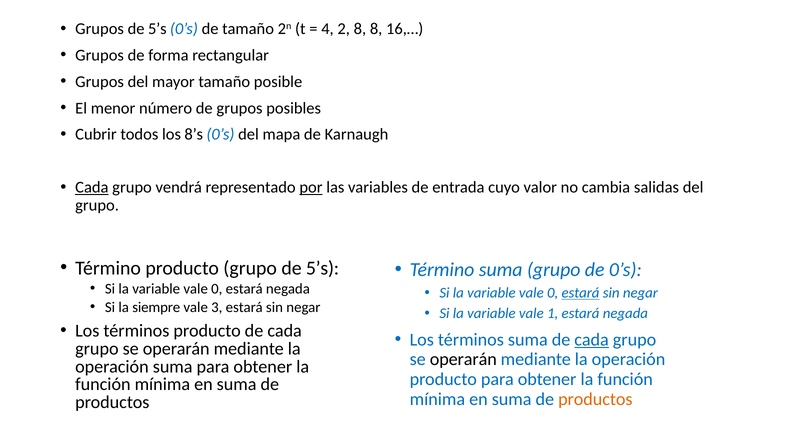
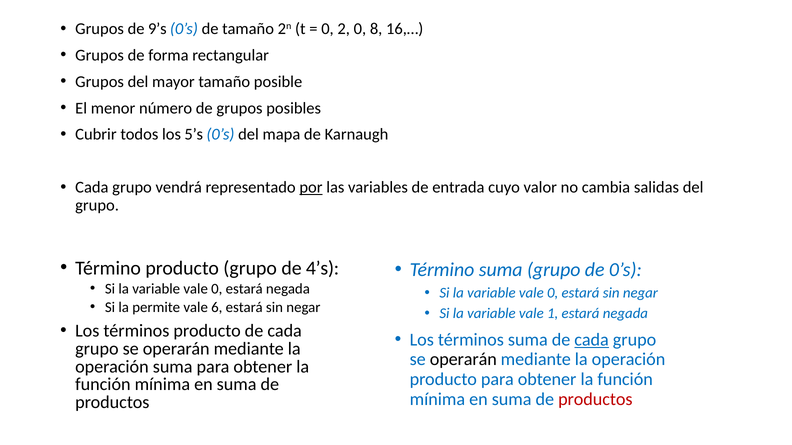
Grupos de 5’s: 5’s -> 9’s
4 at (328, 29): 4 -> 0
2 8: 8 -> 0
8’s: 8’s -> 5’s
Cada at (92, 188) underline: present -> none
grupo de 5’s: 5’s -> 4’s
estará at (581, 293) underline: present -> none
siempre: siempre -> permite
3: 3 -> 6
productos at (595, 400) colour: orange -> red
